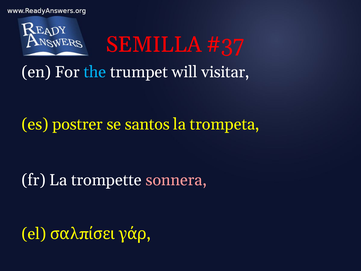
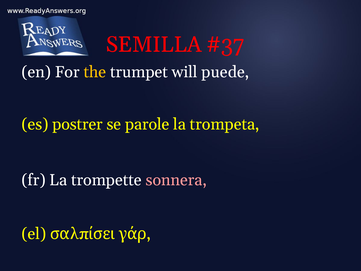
the colour: light blue -> yellow
visitar: visitar -> puede
santos: santos -> parole
